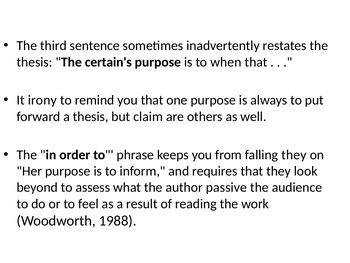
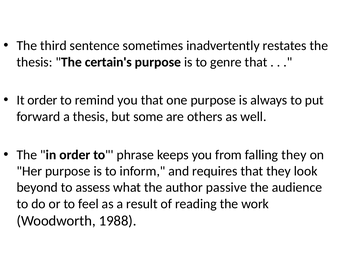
when: when -> genre
It irony: irony -> order
claim: claim -> some
